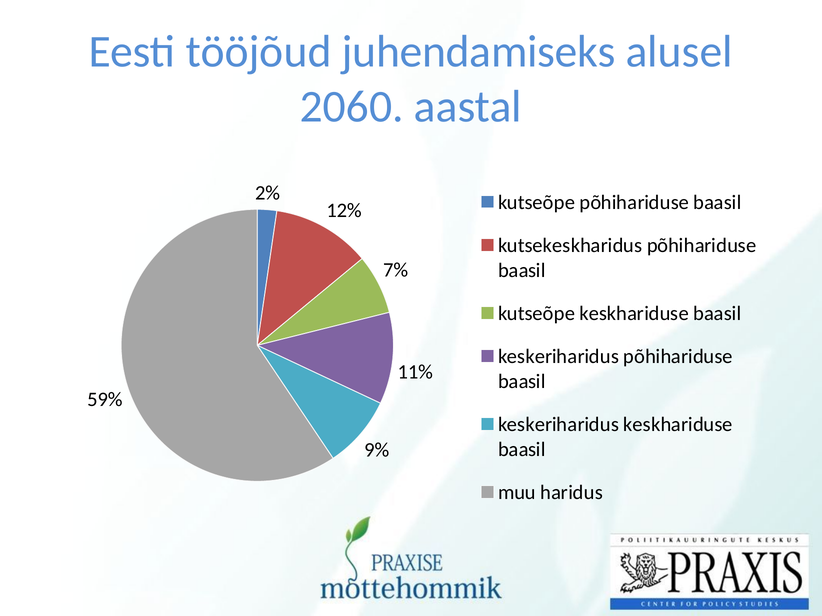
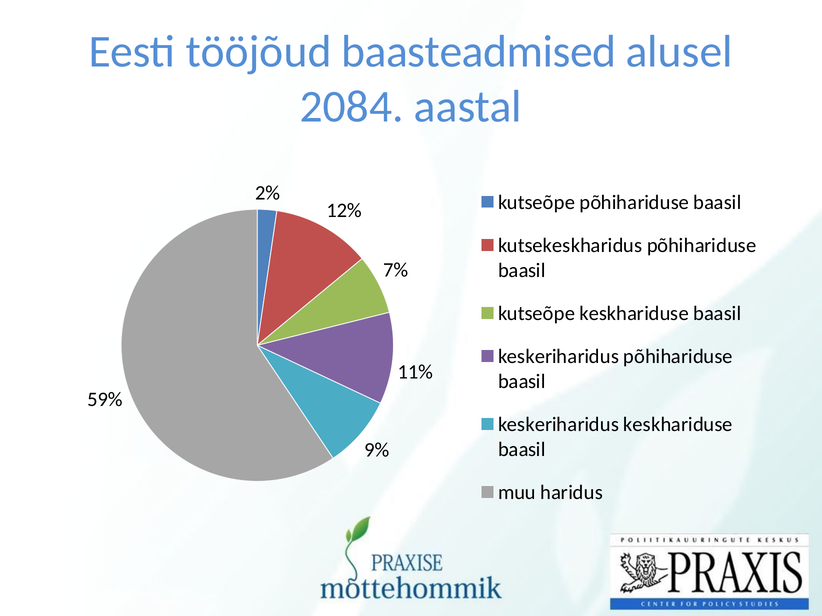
juhendamiseks: juhendamiseks -> baasteadmised
2060: 2060 -> 2084
